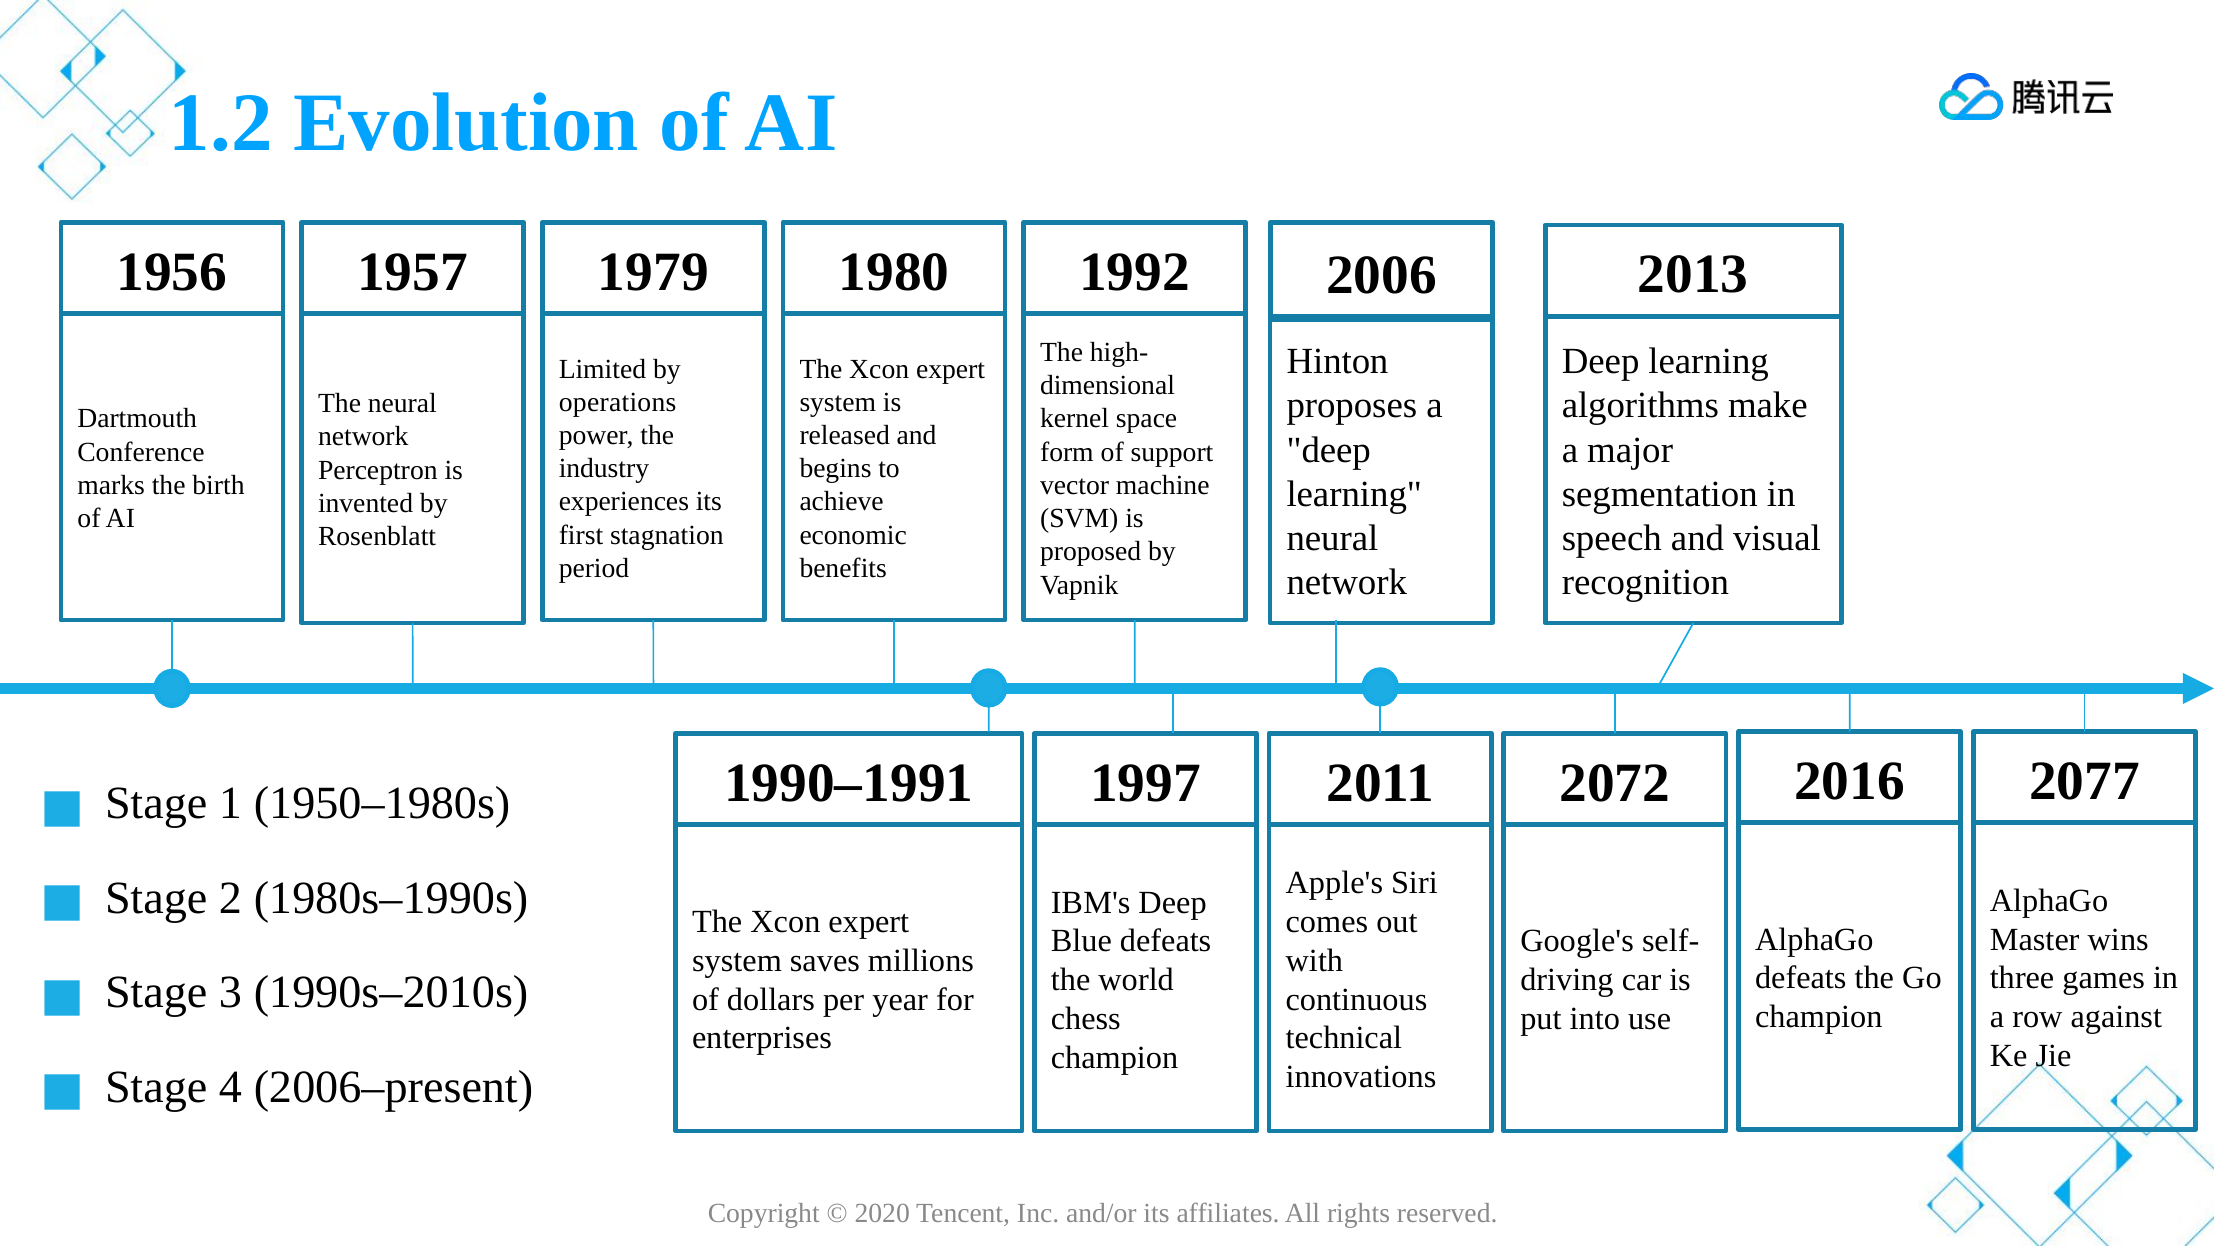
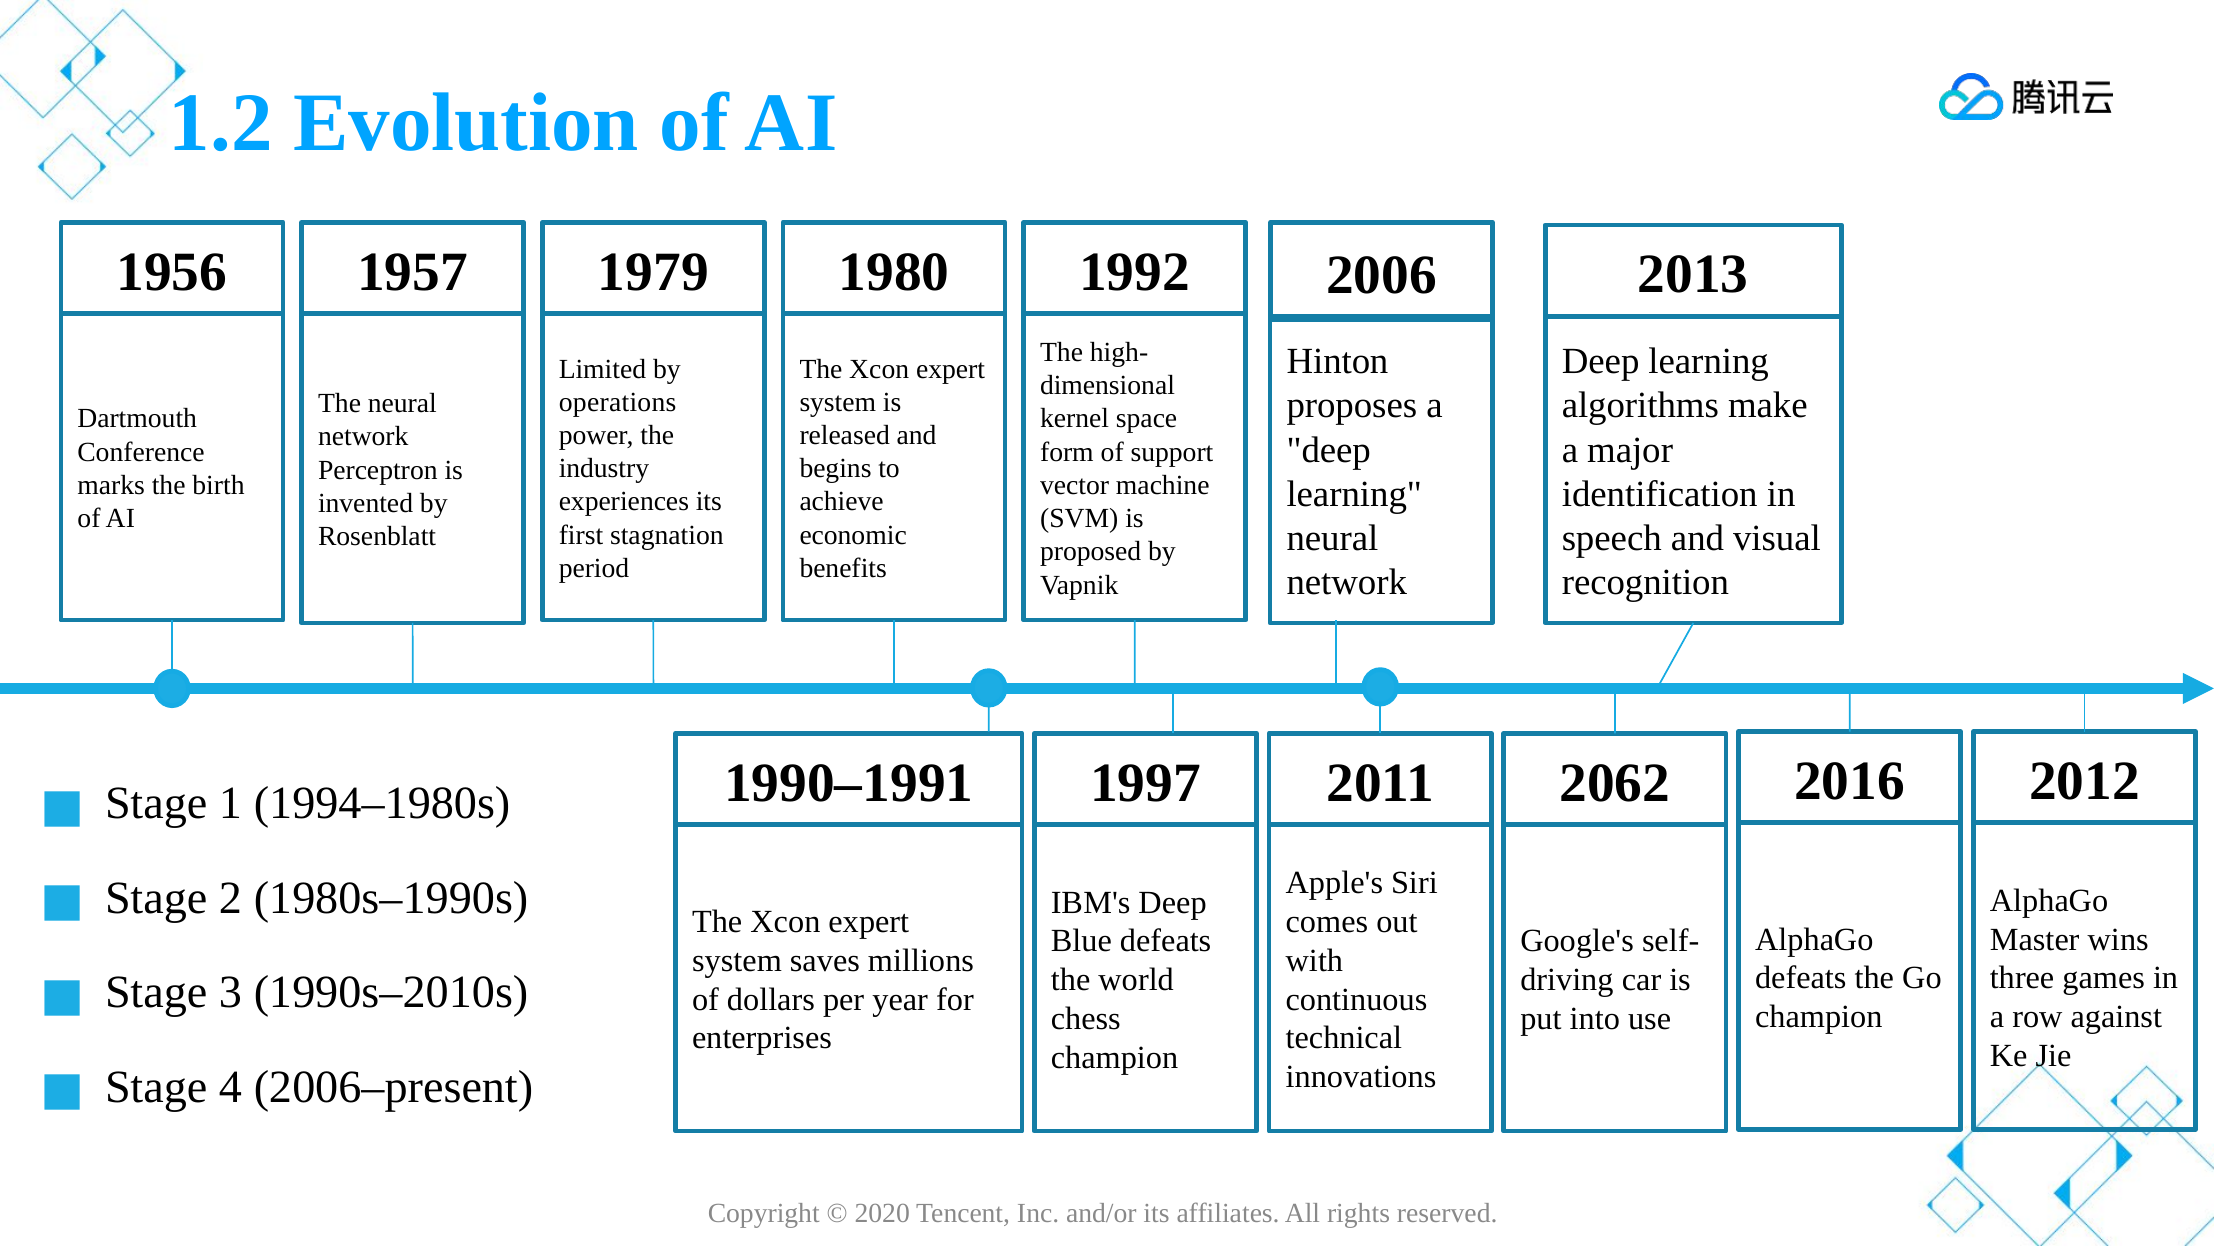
segmentation: segmentation -> identification
2077: 2077 -> 2012
2072: 2072 -> 2062
1950–1980s: 1950–1980s -> 1994–1980s
